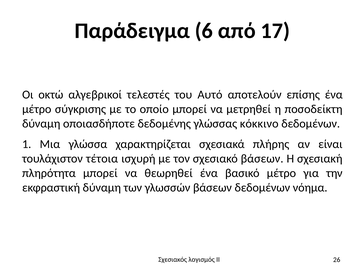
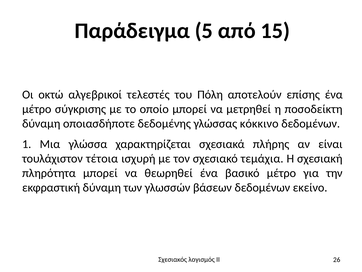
6: 6 -> 5
17: 17 -> 15
Αυτό: Αυτό -> Πόλη
σχεσιακό βάσεων: βάσεων -> τεμάχια
νόημα: νόημα -> εκείνο
